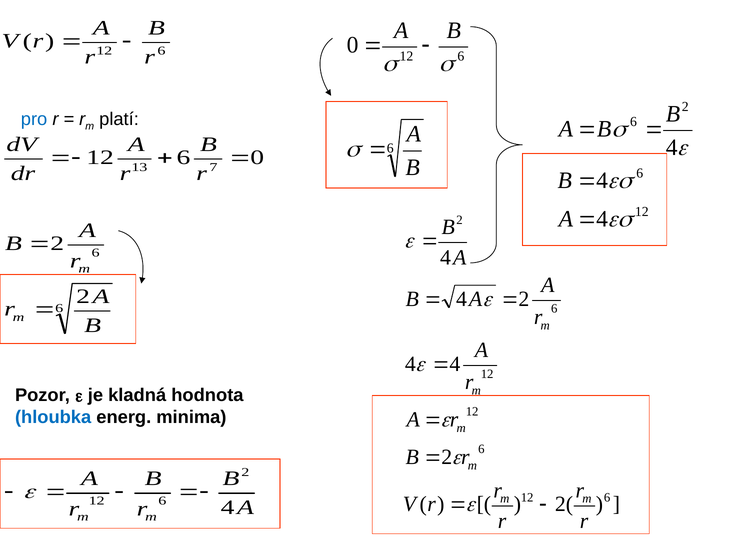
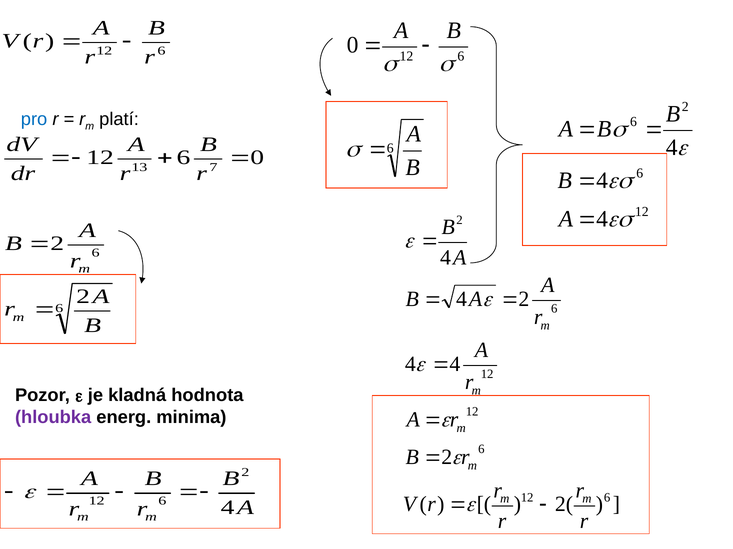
hloubka colour: blue -> purple
